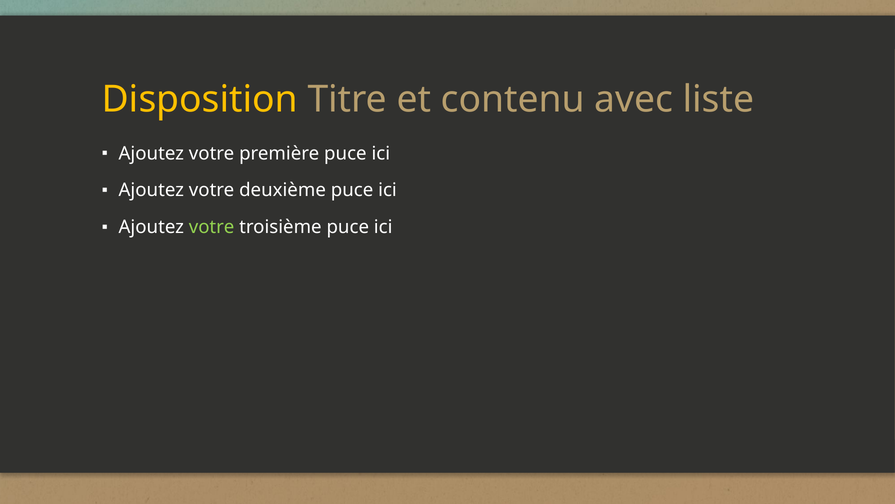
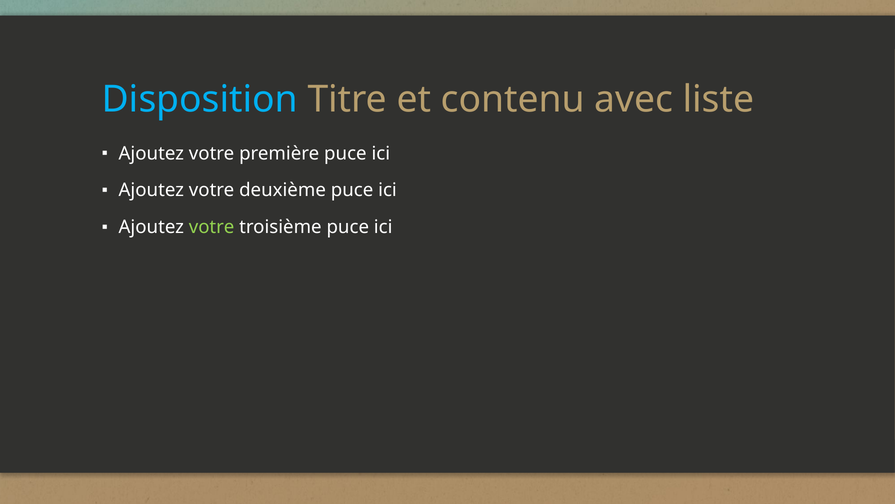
Disposition colour: yellow -> light blue
